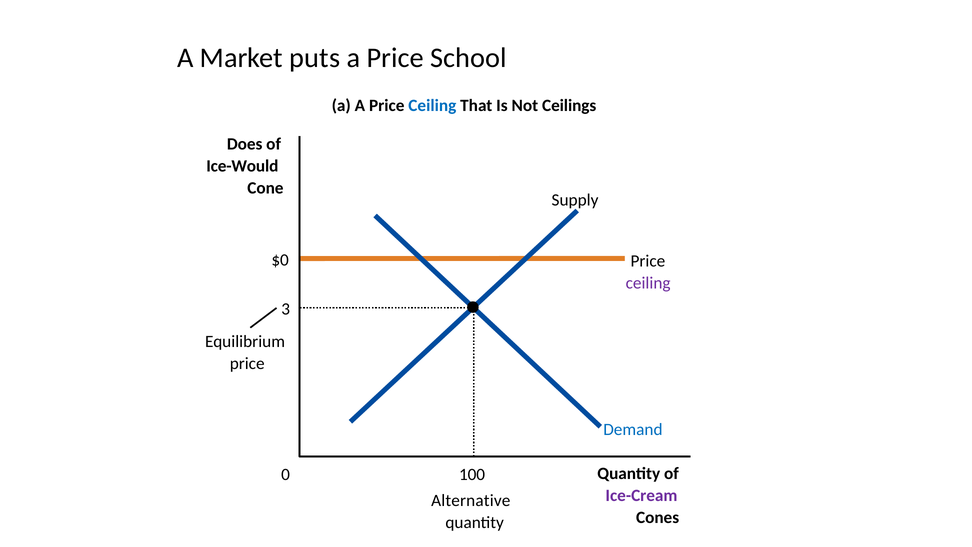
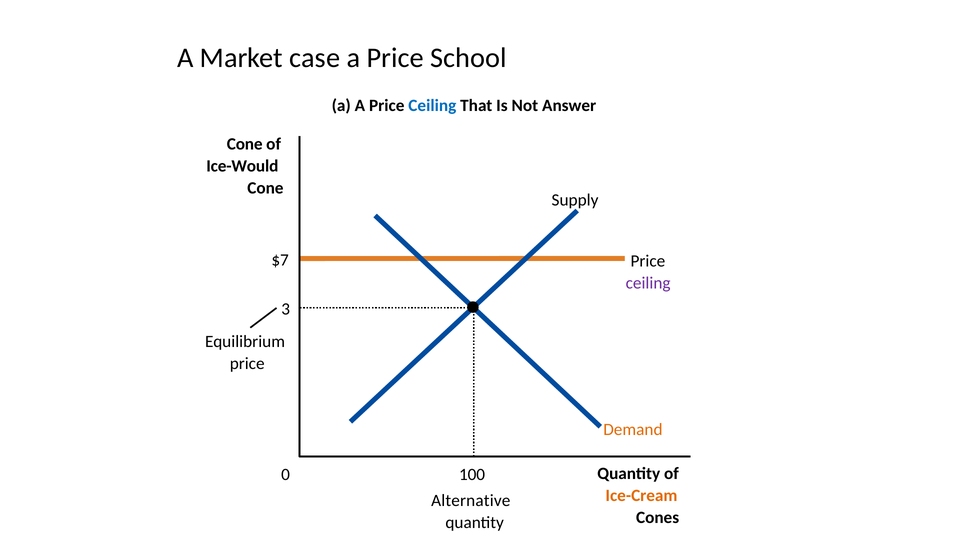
puts: puts -> case
Ceilings: Ceilings -> Answer
Does at (245, 144): Does -> Cone
$0: $0 -> $7
Demand colour: blue -> orange
Ice-Cream colour: purple -> orange
